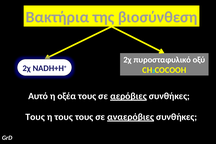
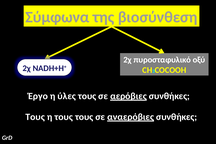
Βακτήρια: Βακτήρια -> Σύμφωνα
Αυτό: Αυτό -> Έργο
οξέα: οξέα -> ύλες
